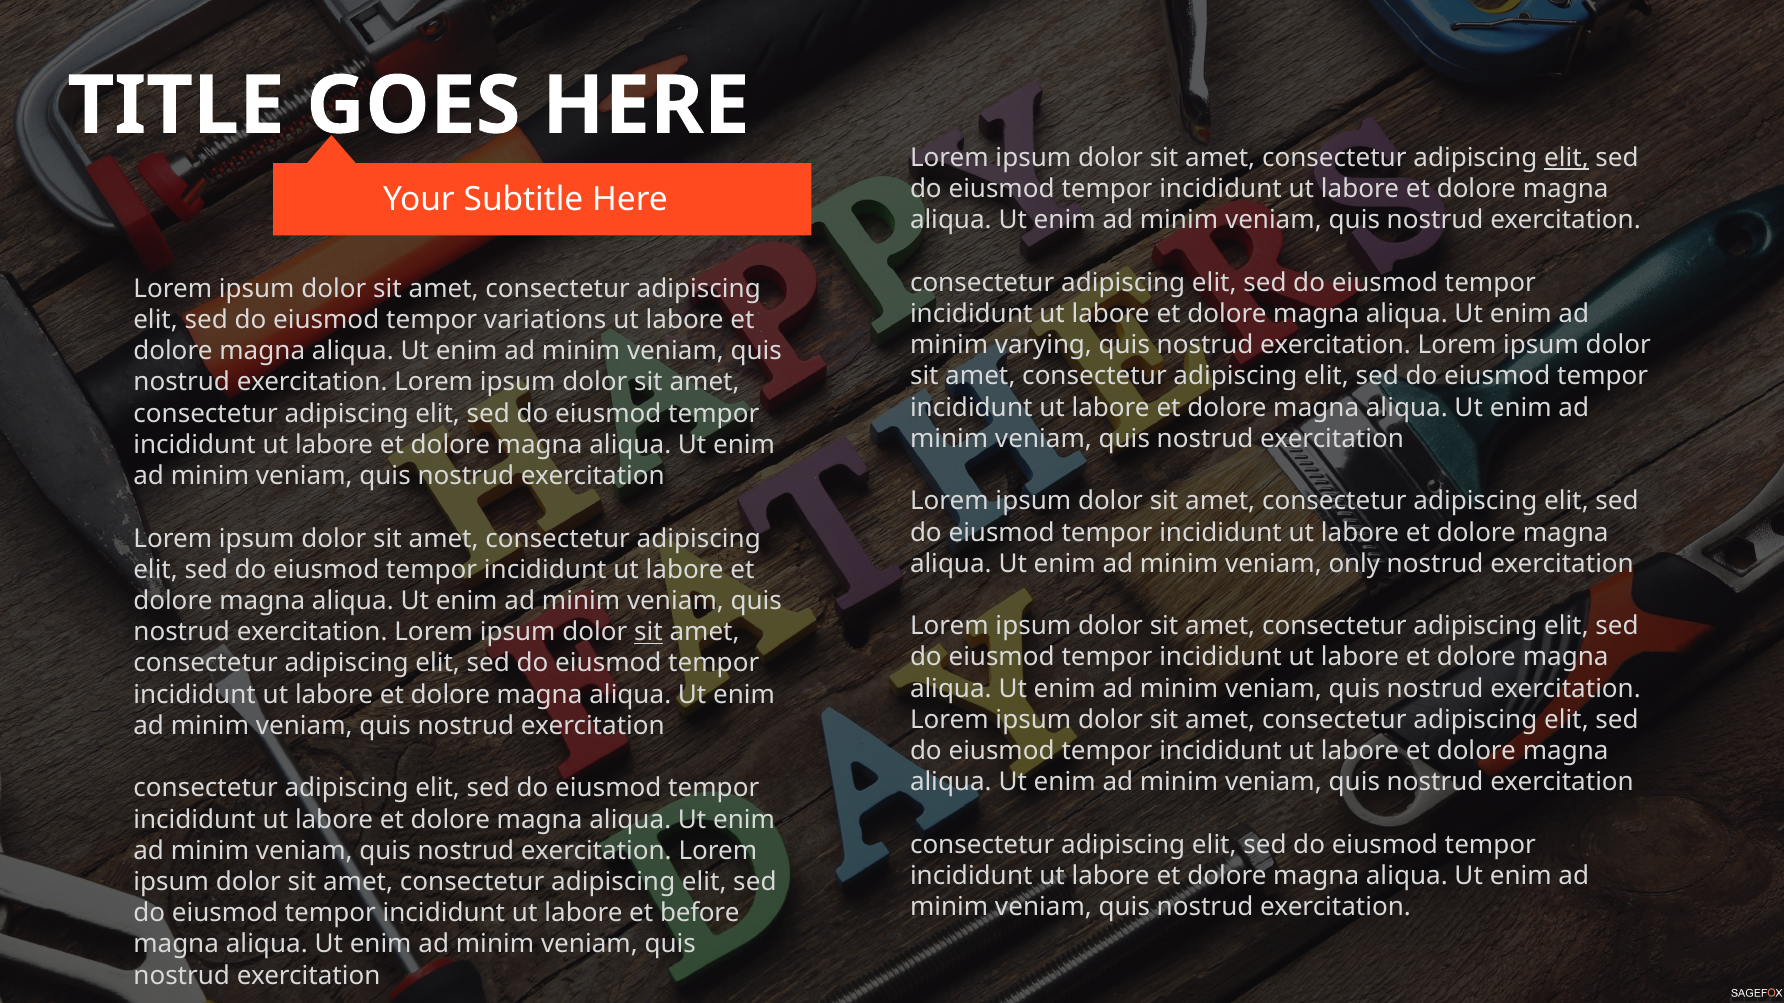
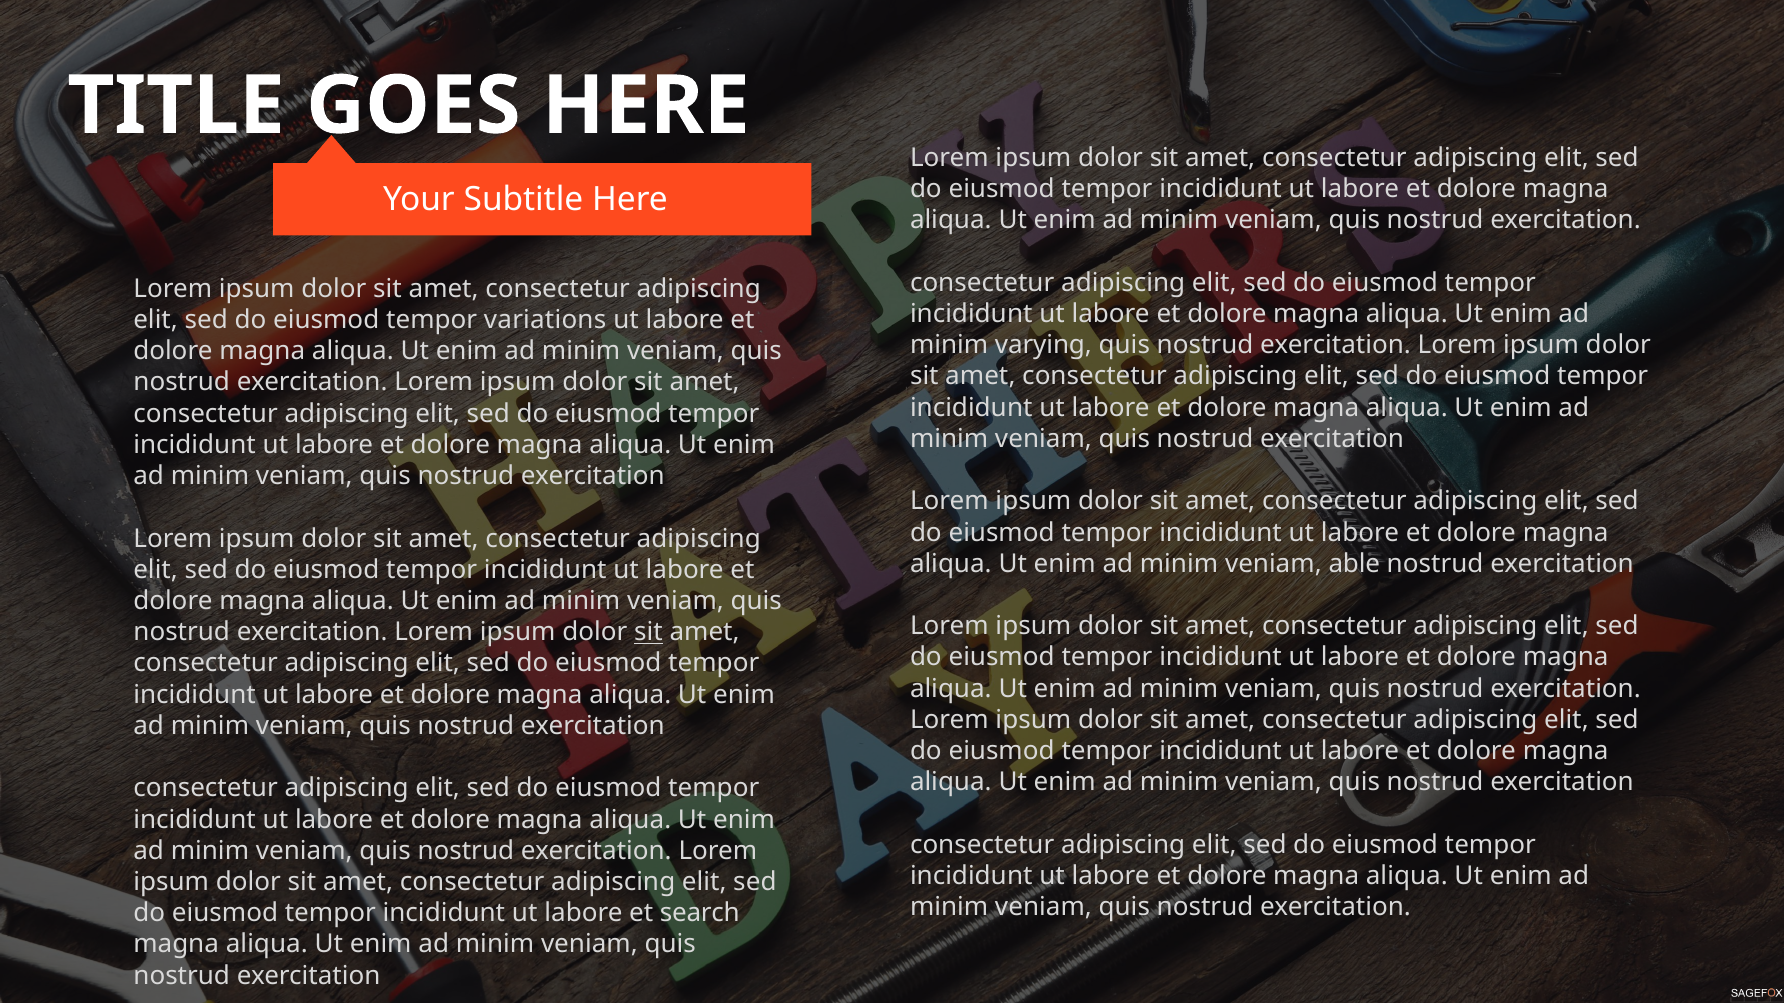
elit at (1566, 158) underline: present -> none
only: only -> able
before: before -> search
